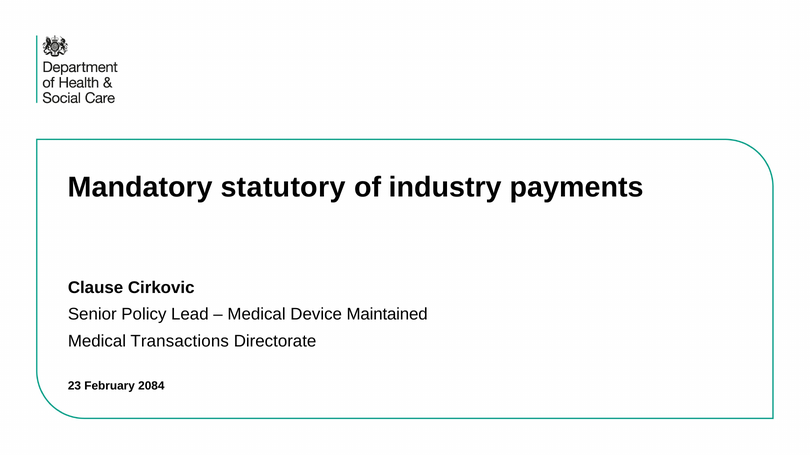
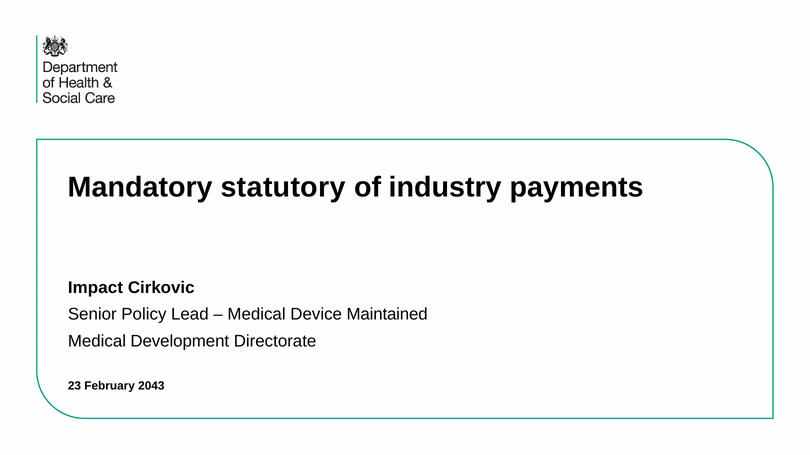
Clause: Clause -> Impact
Transactions: Transactions -> Development
2084: 2084 -> 2043
